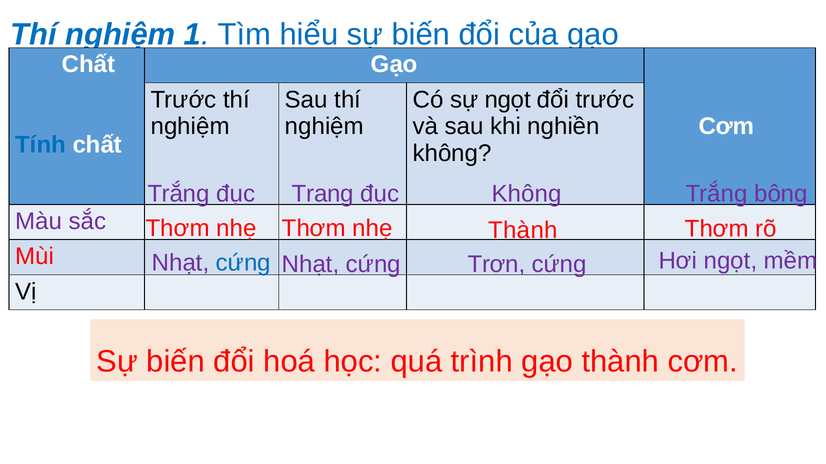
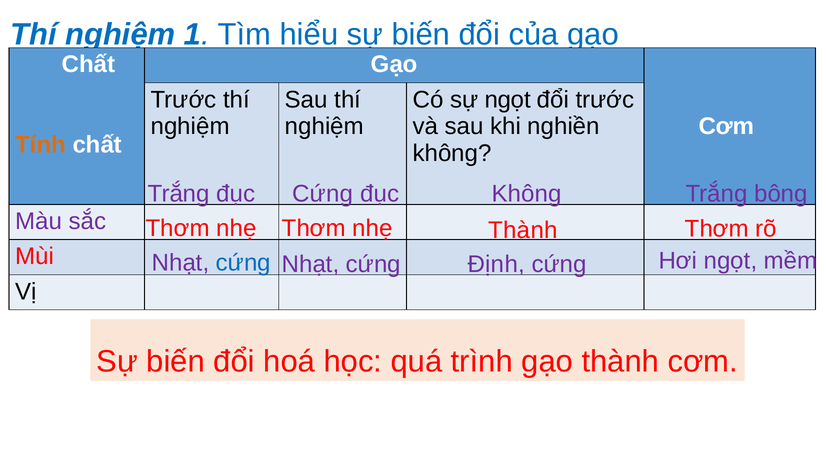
Tính colour: blue -> orange
đục Trang: Trang -> Cứng
Trơn: Trơn -> Định
